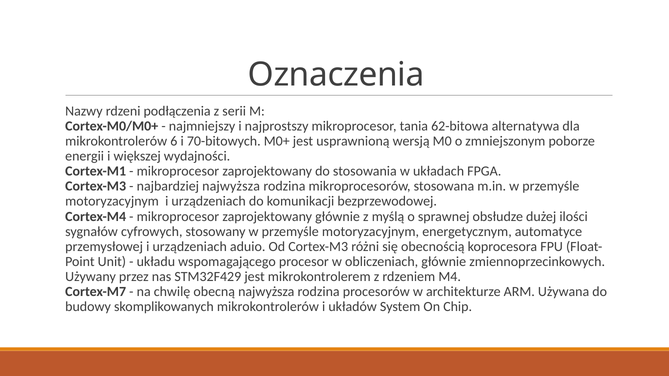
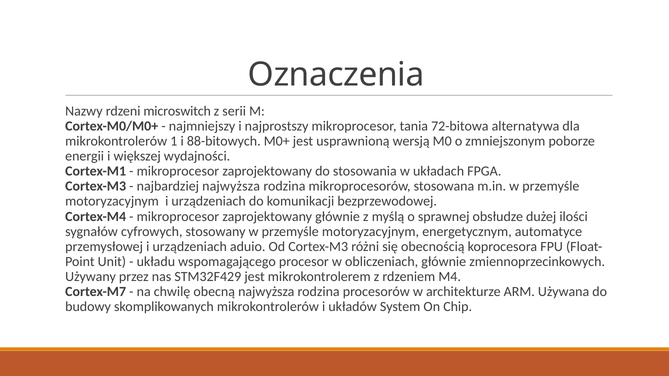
podłączenia: podłączenia -> microswitch
62-bitowa: 62-bitowa -> 72-bitowa
6: 6 -> 1
70-bitowych: 70-bitowych -> 88-bitowych
